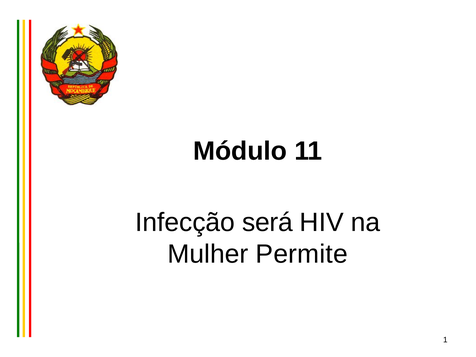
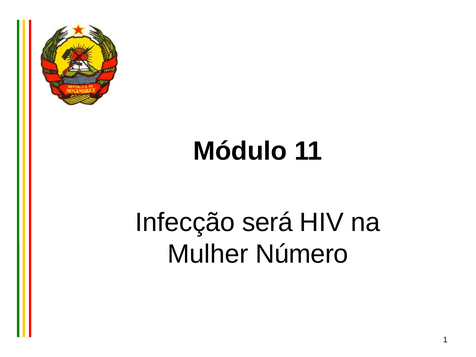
Permite: Permite -> Número
